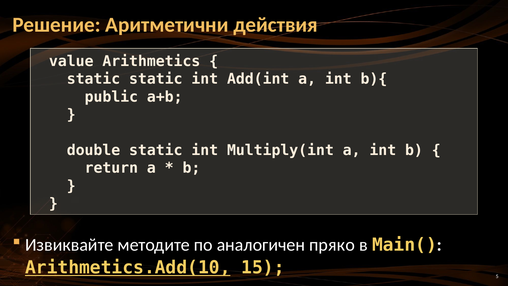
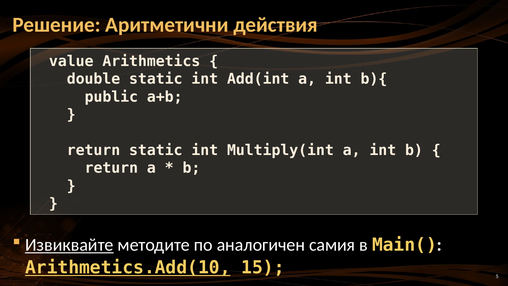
static at (93, 79): static -> double
double at (93, 150): double -> return
Извиквайте underline: none -> present
пряко: пряко -> самия
